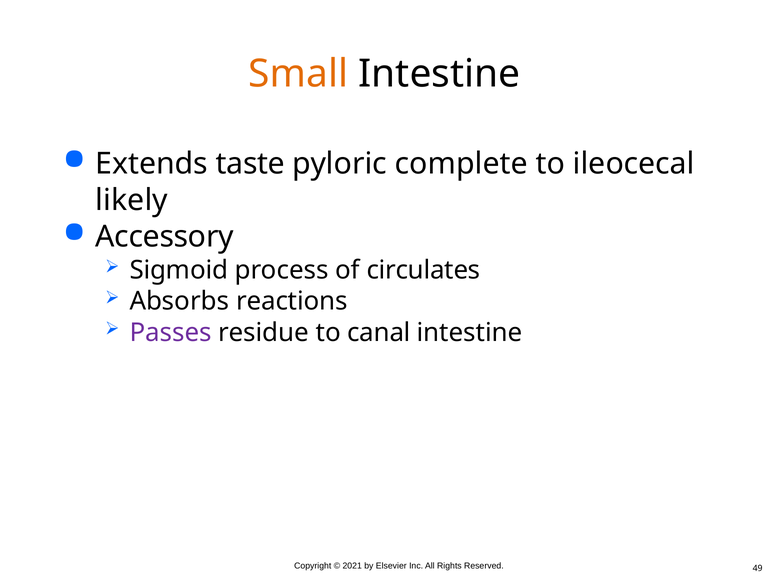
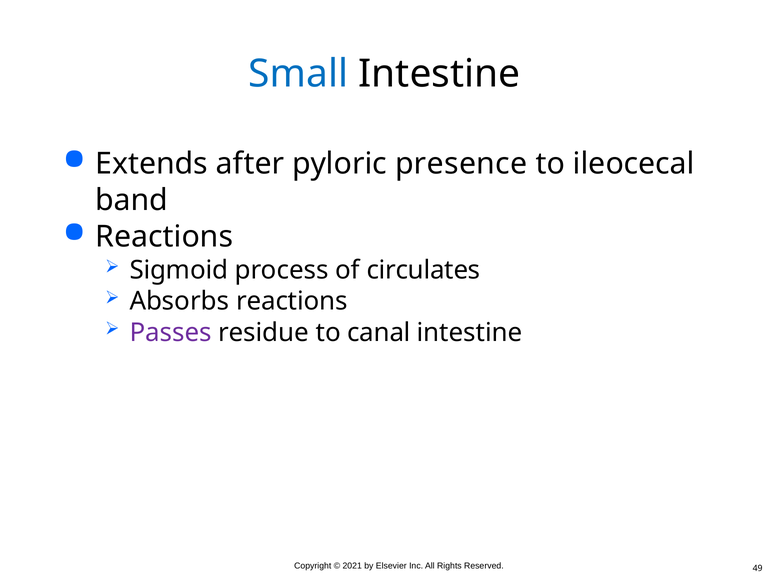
Small colour: orange -> blue
taste: taste -> after
complete: complete -> presence
likely: likely -> band
Accessory at (164, 237): Accessory -> Reactions
